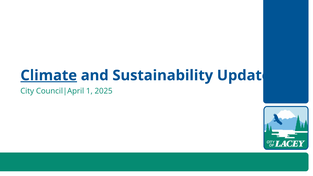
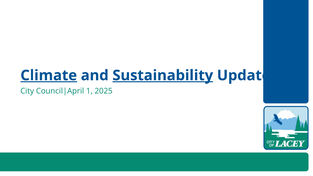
Sustainability underline: none -> present
